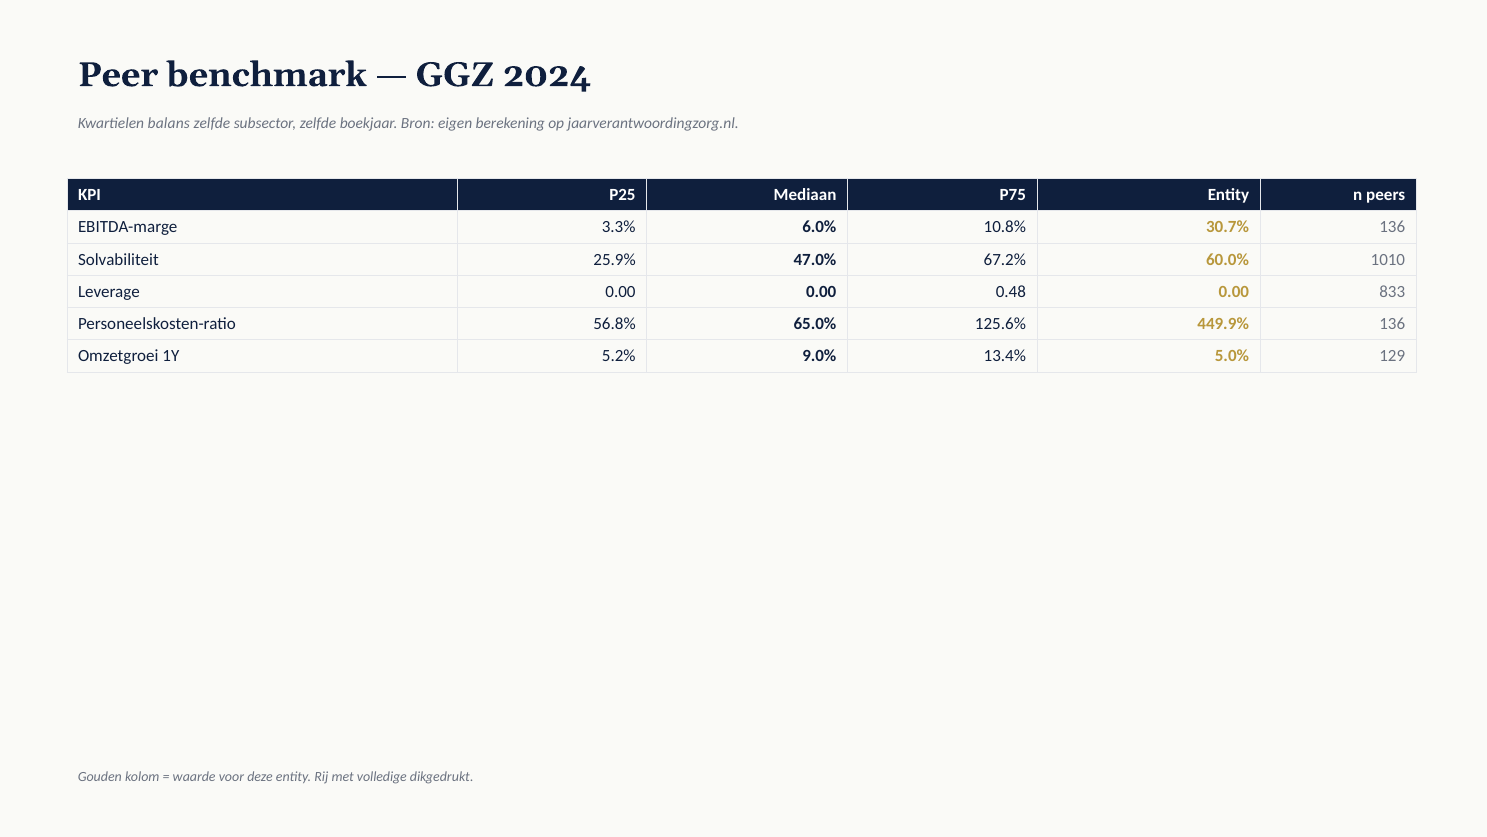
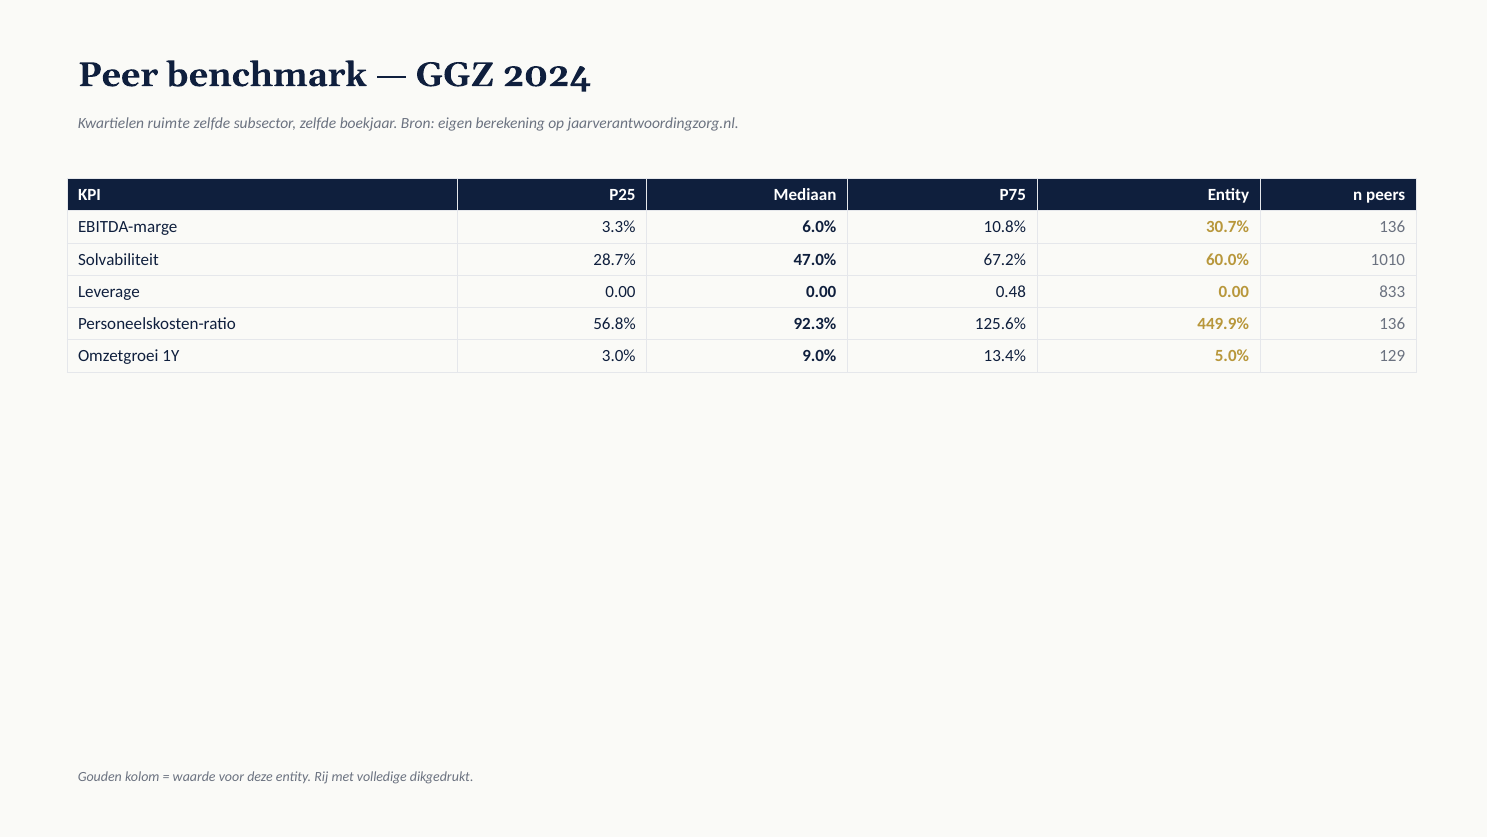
balans: balans -> ruimte
25.9%: 25.9% -> 28.7%
65.0%: 65.0% -> 92.3%
5.2%: 5.2% -> 3.0%
